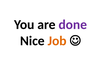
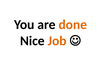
done colour: purple -> orange
